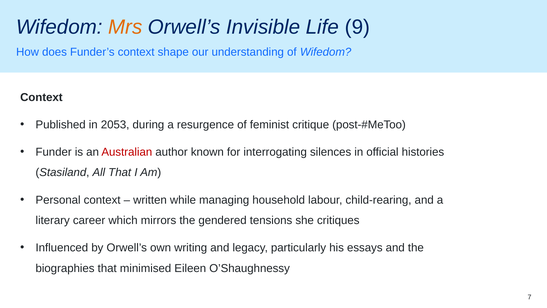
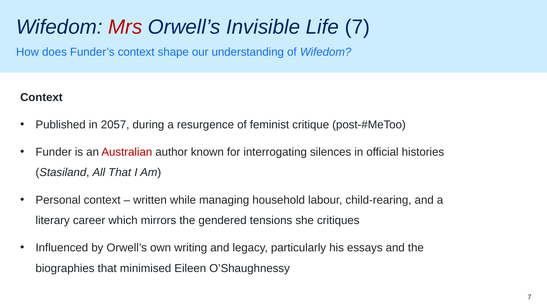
Mrs colour: orange -> red
Life 9: 9 -> 7
2053: 2053 -> 2057
